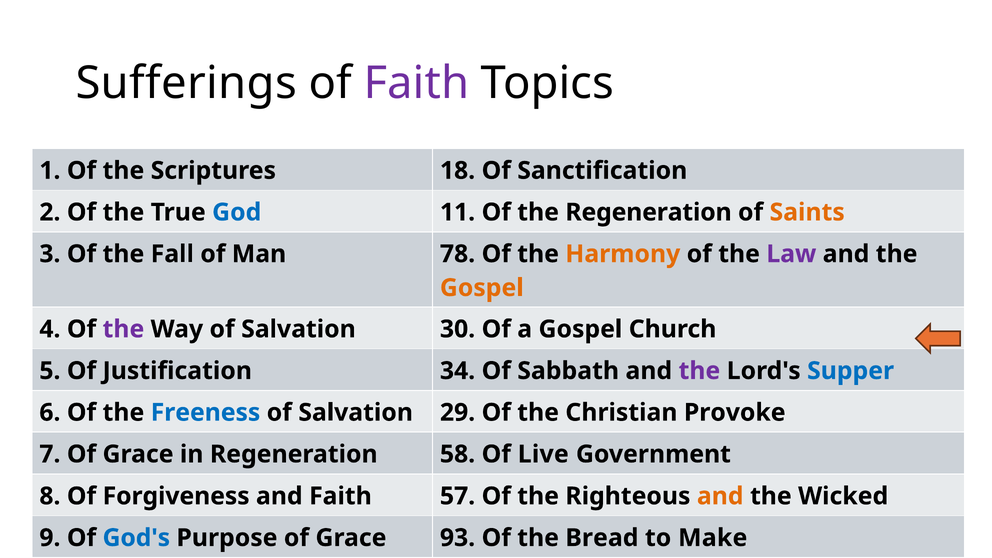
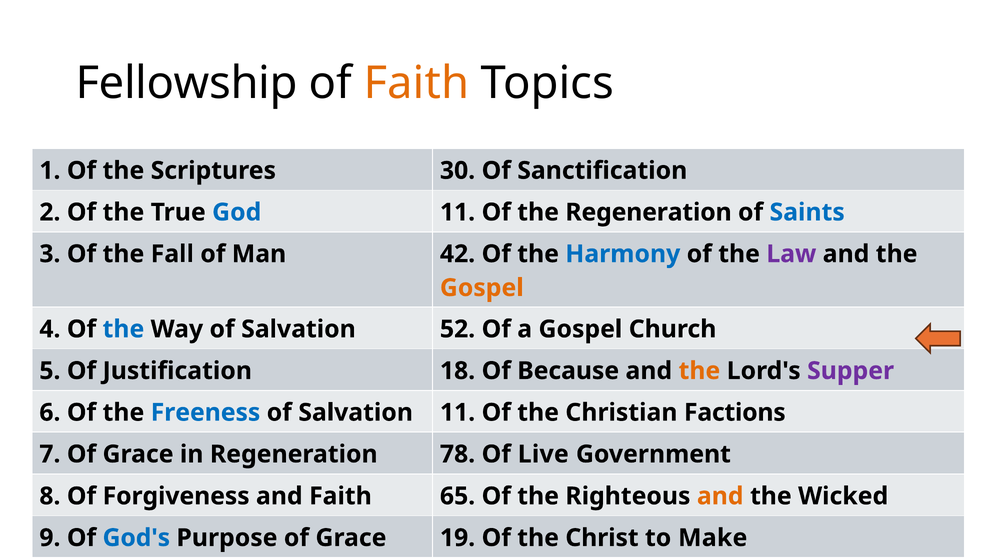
Sufferings: Sufferings -> Fellowship
Faith at (417, 83) colour: purple -> orange
18: 18 -> 30
Saints colour: orange -> blue
78: 78 -> 42
Harmony colour: orange -> blue
the at (123, 329) colour: purple -> blue
30: 30 -> 52
34: 34 -> 18
Sabbath: Sabbath -> Because
the at (699, 371) colour: purple -> orange
Supper colour: blue -> purple
Salvation 29: 29 -> 11
Provoke: Provoke -> Factions
58: 58 -> 78
57: 57 -> 65
93: 93 -> 19
Bread: Bread -> Christ
